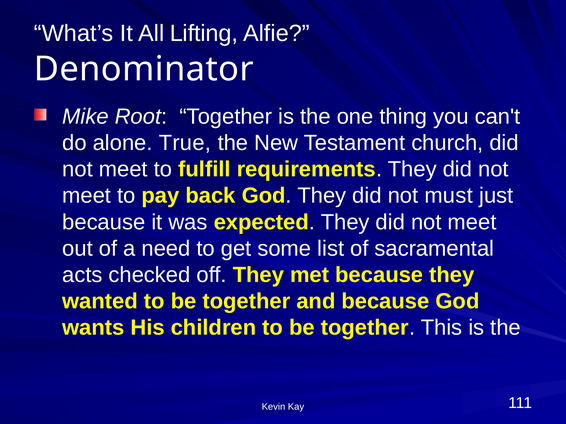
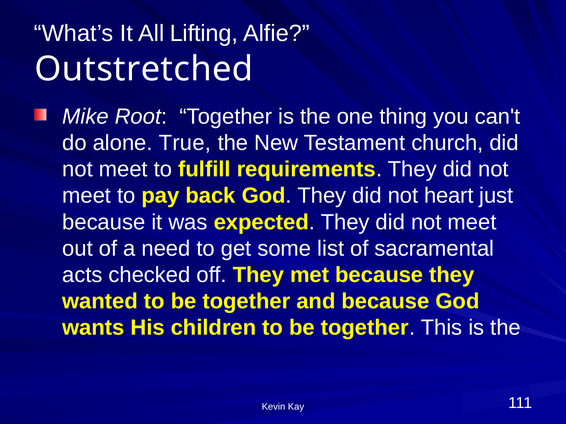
Denominator: Denominator -> Outstretched
must: must -> heart
